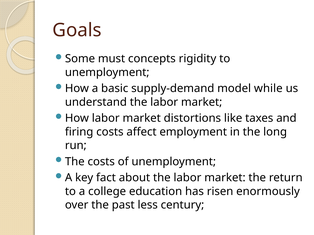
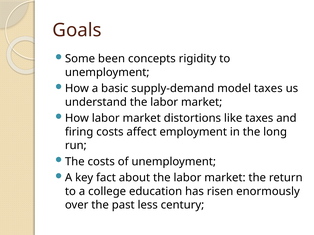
must: must -> been
model while: while -> taxes
